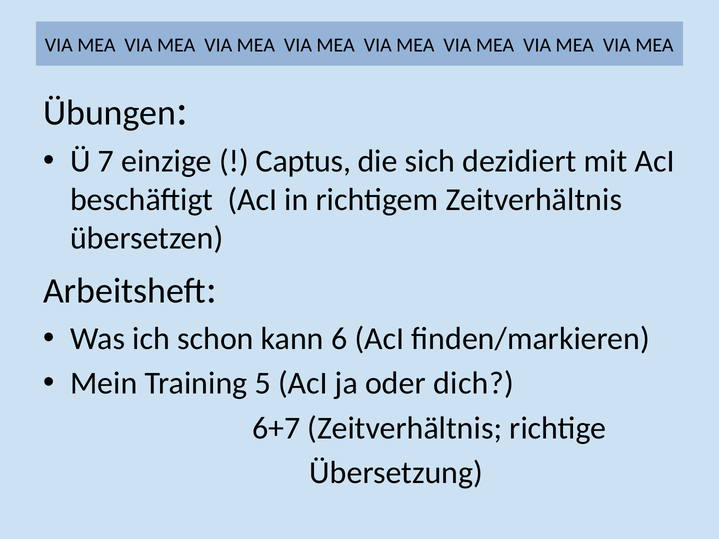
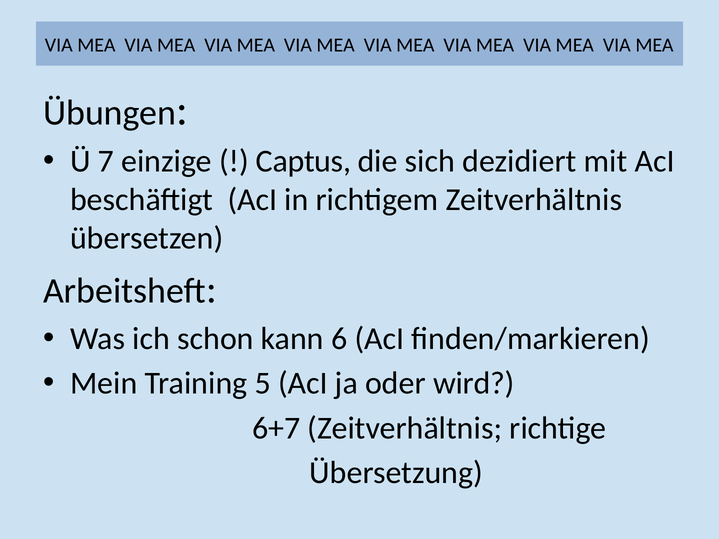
dich: dich -> wird
